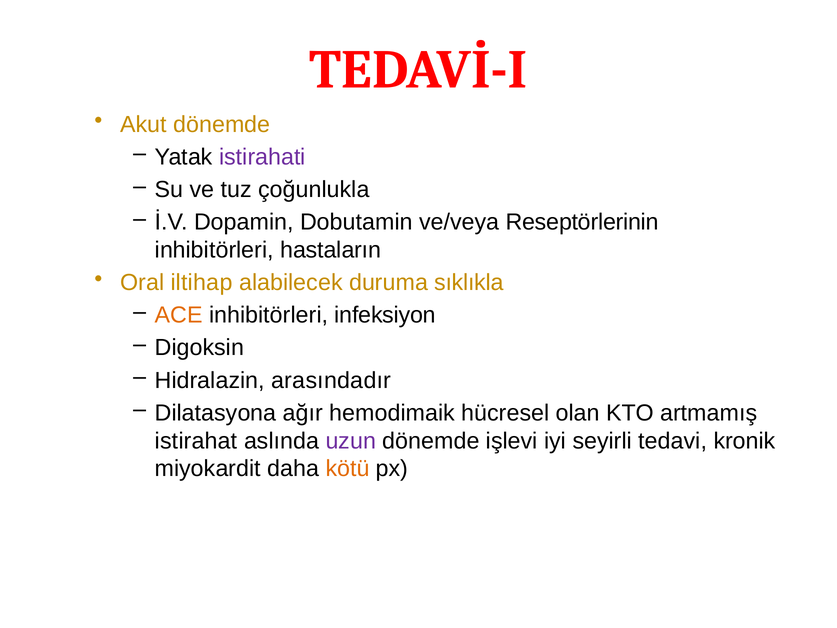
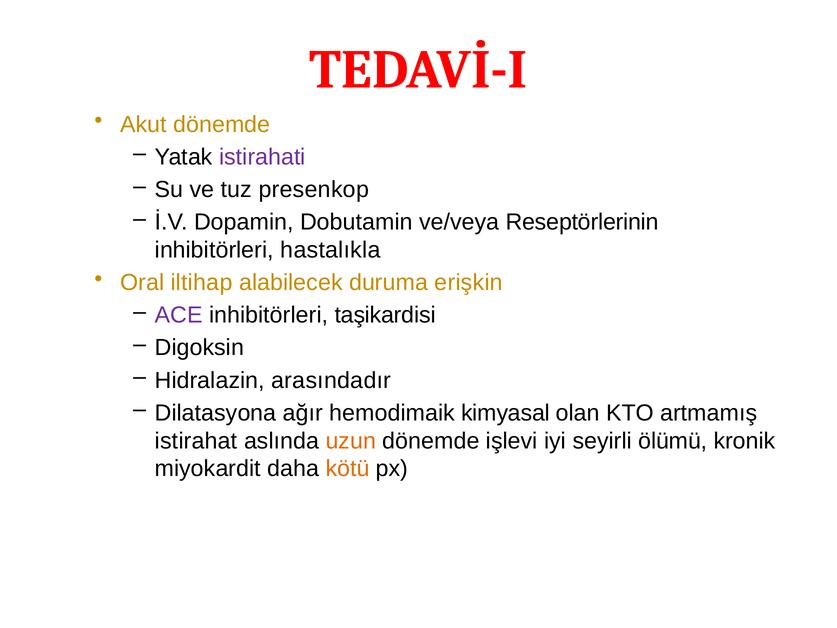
çoğunlukla: çoğunlukla -> presenkop
hastaların: hastaların -> hastalıkla
sıklıkla: sıklıkla -> erişkin
ACE colour: orange -> purple
infeksiyon: infeksiyon -> taşikardisi
hücresel: hücresel -> kimyasal
uzun colour: purple -> orange
tedavi: tedavi -> ölümü
